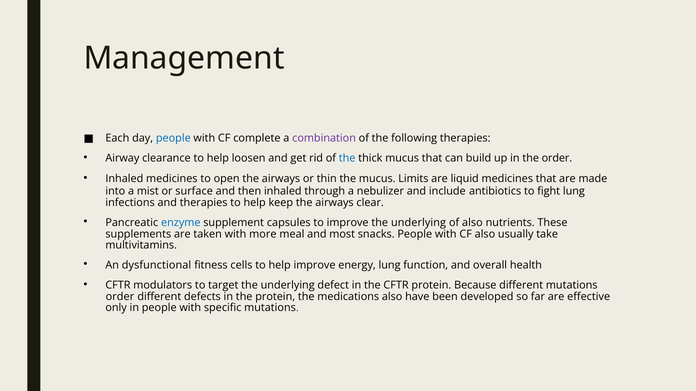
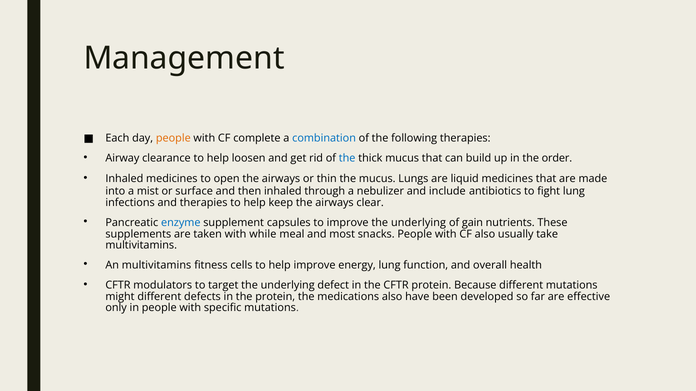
people at (173, 138) colour: blue -> orange
combination colour: purple -> blue
Limits: Limits -> Lungs
of also: also -> gain
more: more -> while
An dysfunctional: dysfunctional -> multivitamins
order at (120, 297): order -> might
